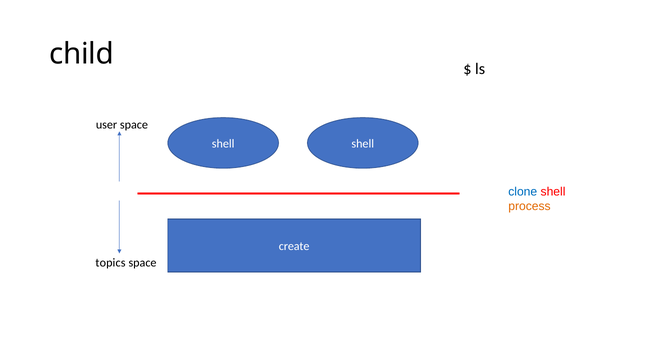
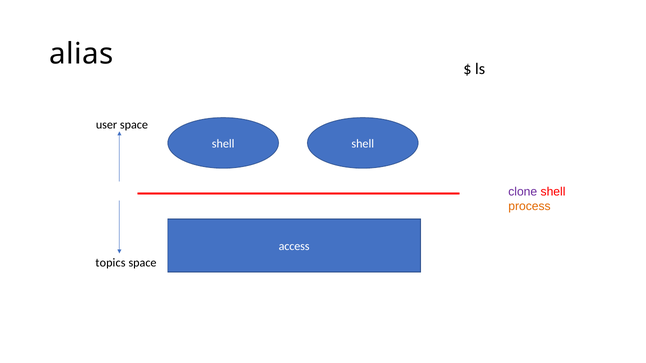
child: child -> alias
clone colour: blue -> purple
create: create -> access
